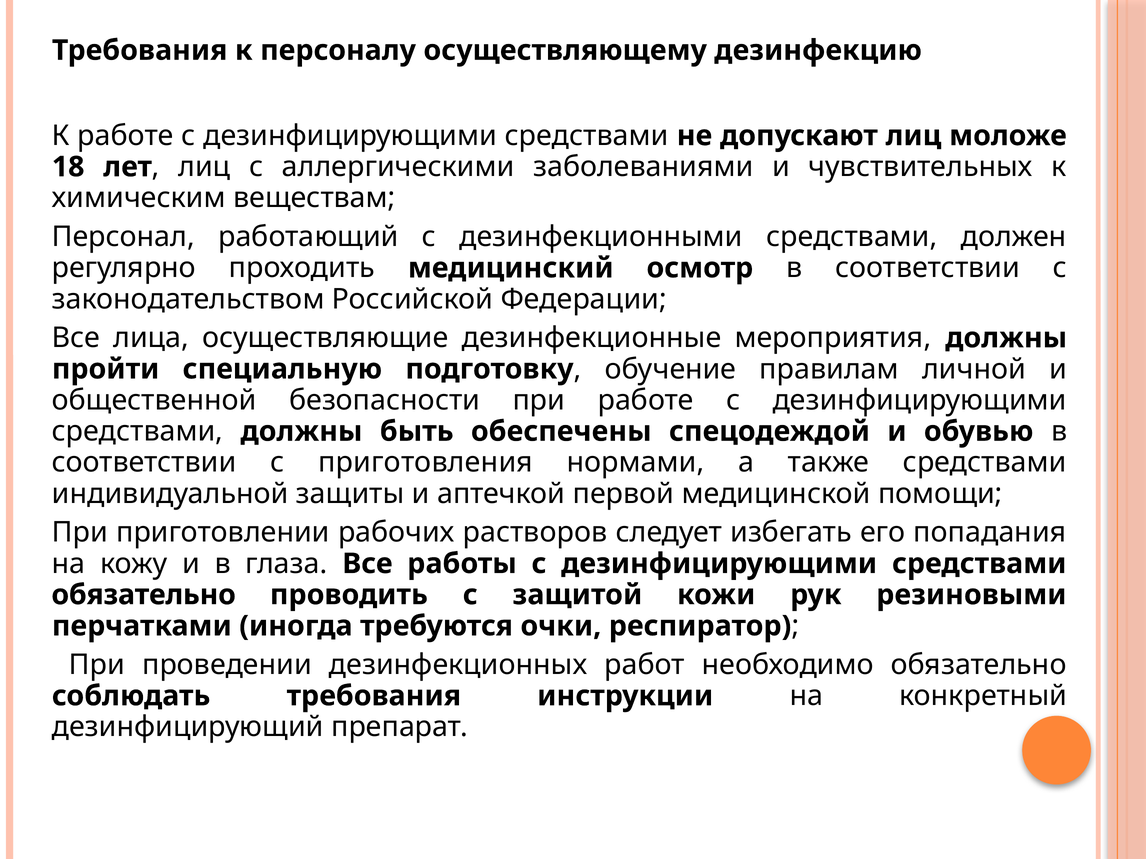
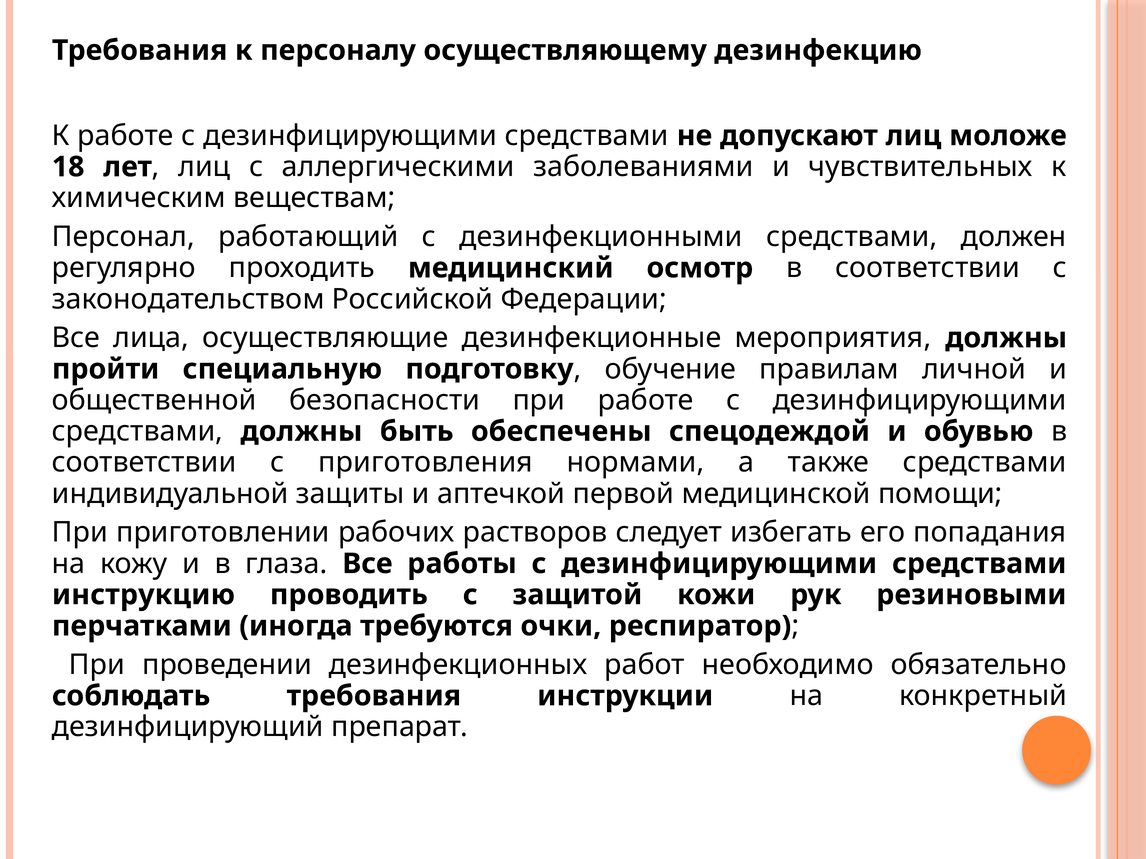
обязательно at (144, 595): обязательно -> инструкцию
